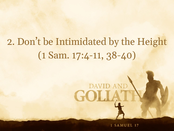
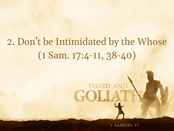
Height: Height -> Whose
